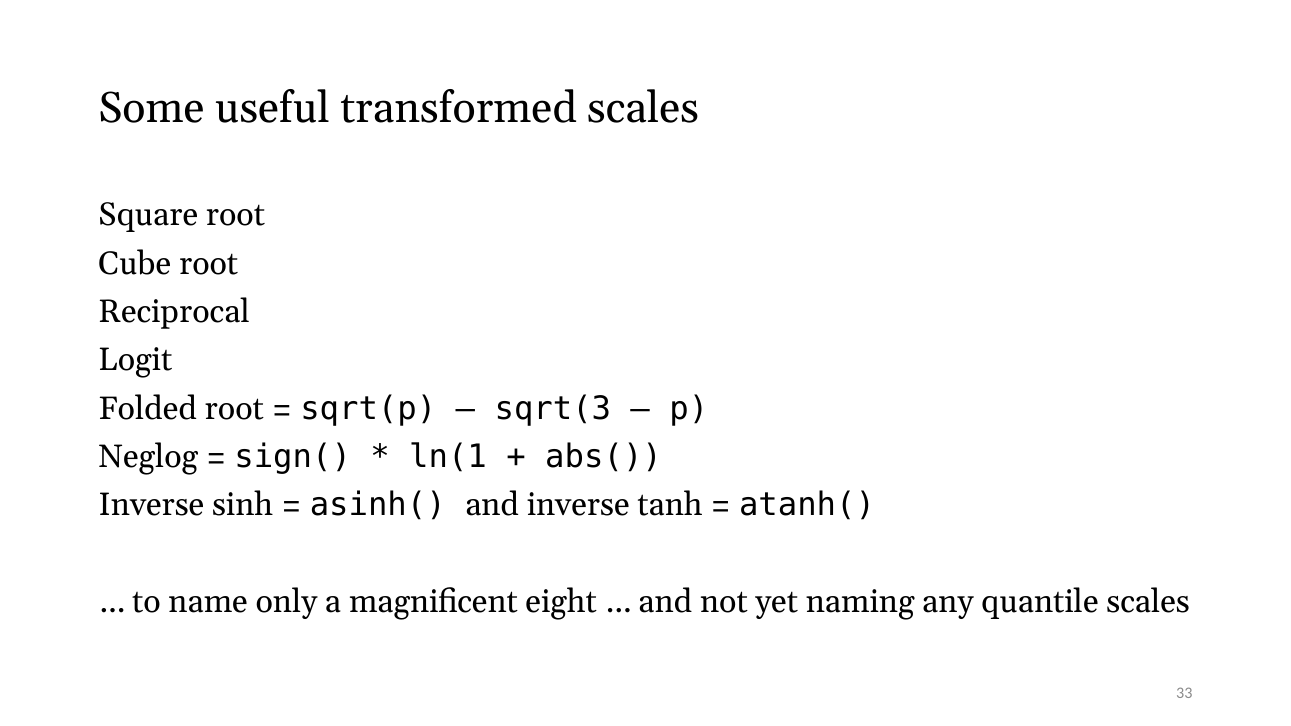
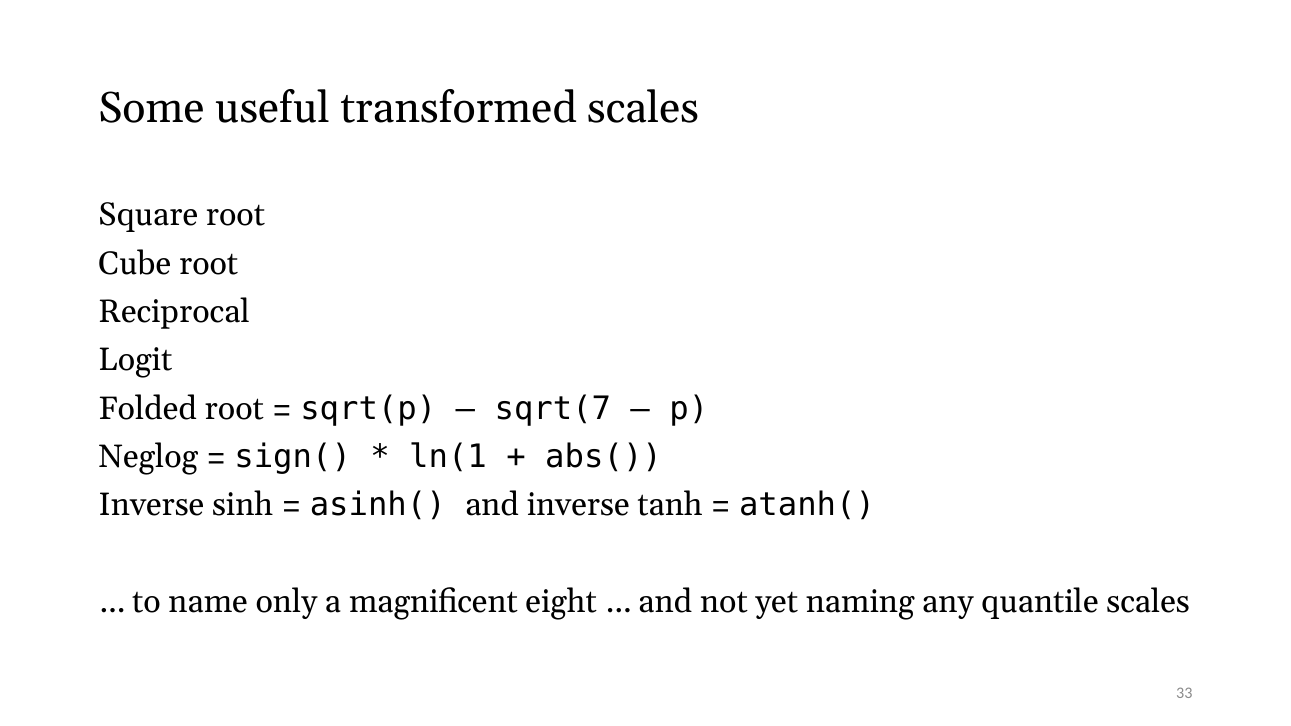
sqrt(3: sqrt(3 -> sqrt(7
